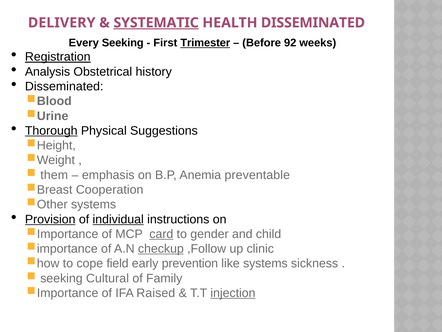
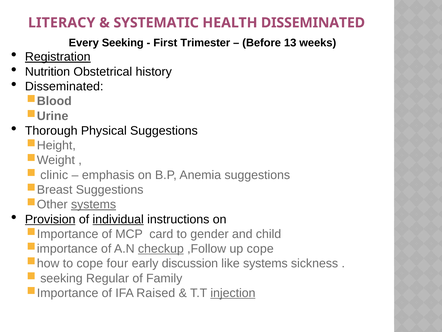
DELIVERY: DELIVERY -> LITERACY
SYSTEMATIC underline: present -> none
Trimester underline: present -> none
92: 92 -> 13
Analysis: Analysis -> Nutrition
Thorough underline: present -> none
them: them -> clinic
Anemia preventable: preventable -> suggestions
Cooperation at (110, 189): Cooperation -> Suggestions
systems at (94, 204) underline: none -> present
card underline: present -> none
up clinic: clinic -> cope
field: field -> four
prevention: prevention -> discussion
Cultural: Cultural -> Regular
